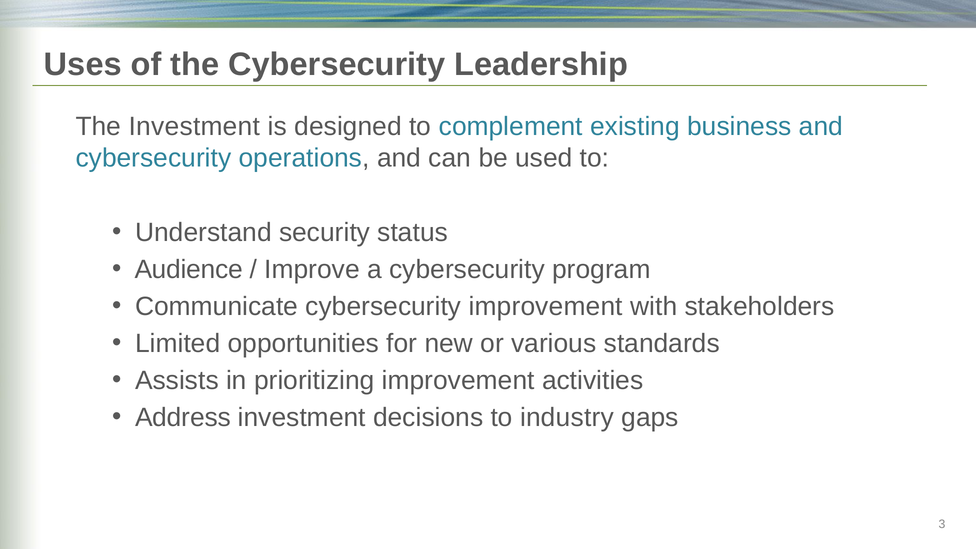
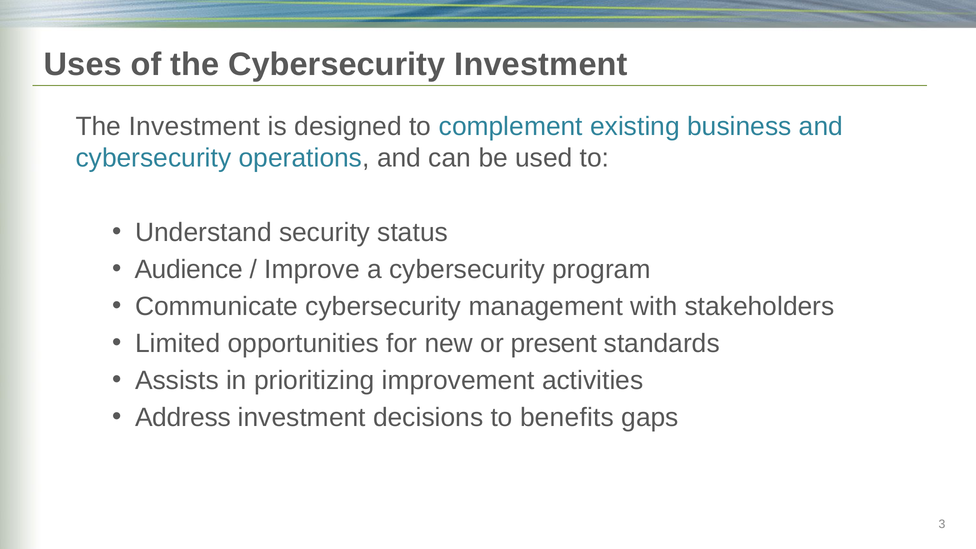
Cybersecurity Leadership: Leadership -> Investment
cybersecurity improvement: improvement -> management
various: various -> present
industry: industry -> benefits
